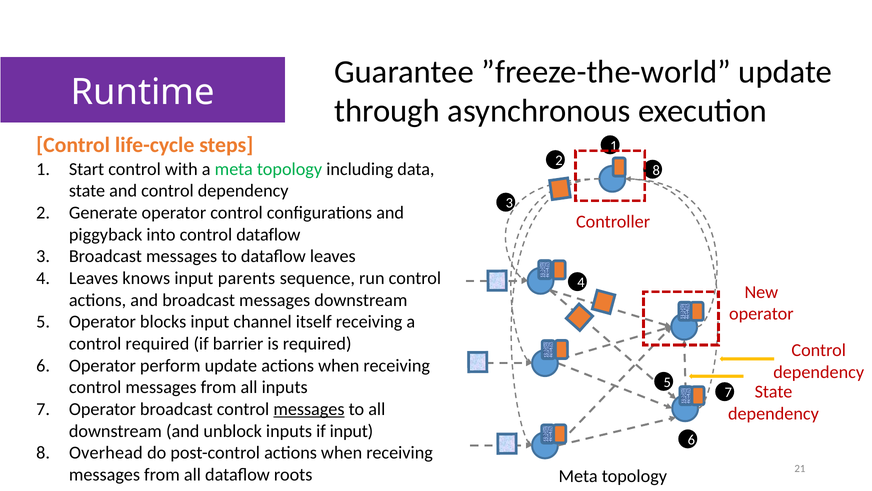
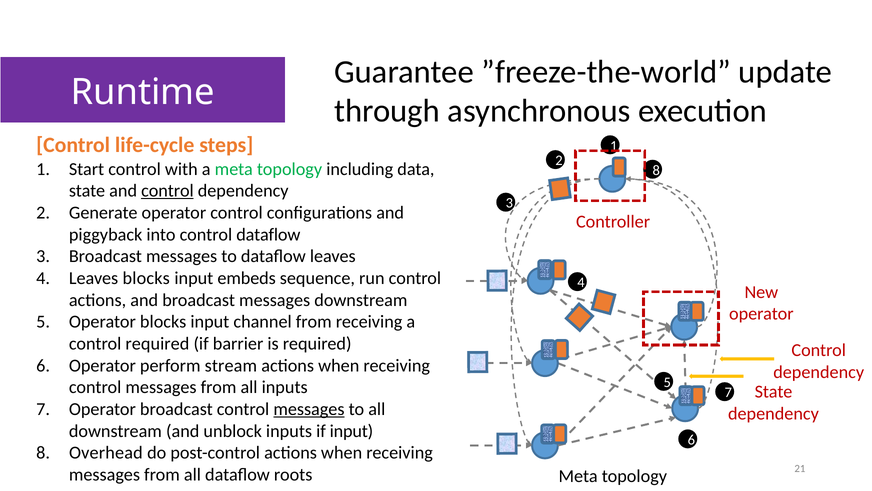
control at (167, 191) underline: none -> present
Leaves knows: knows -> blocks
parents: parents -> embeds
channel itself: itself -> from
perform update: update -> stream
